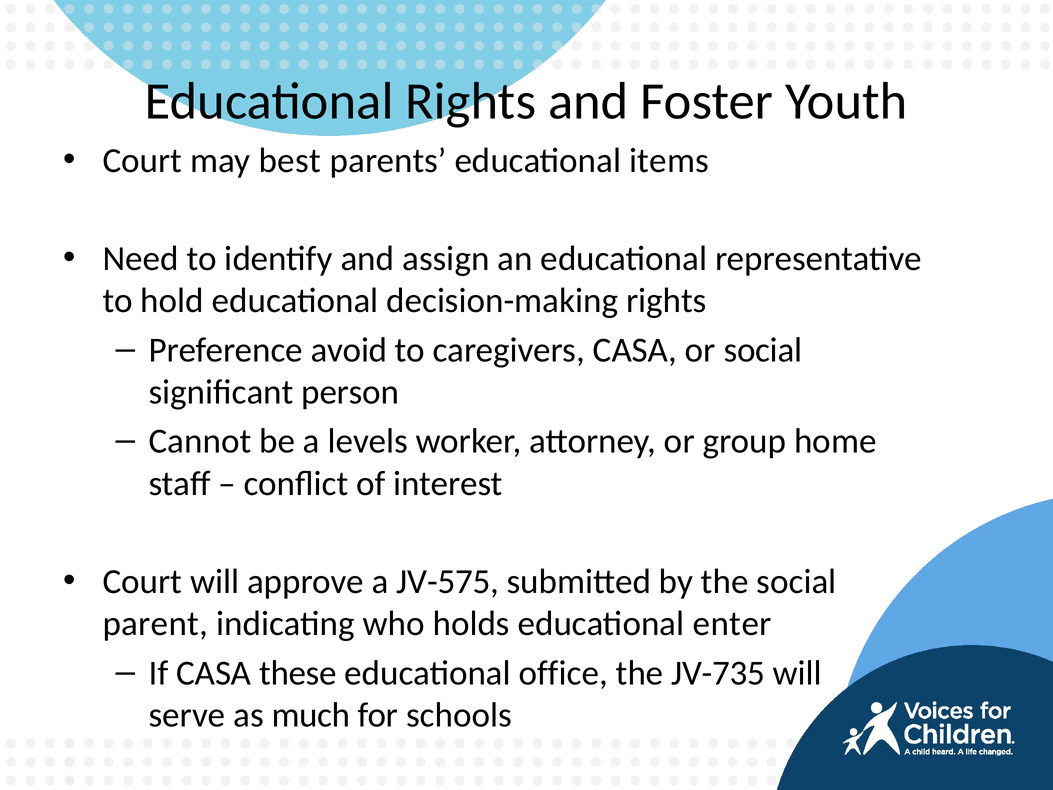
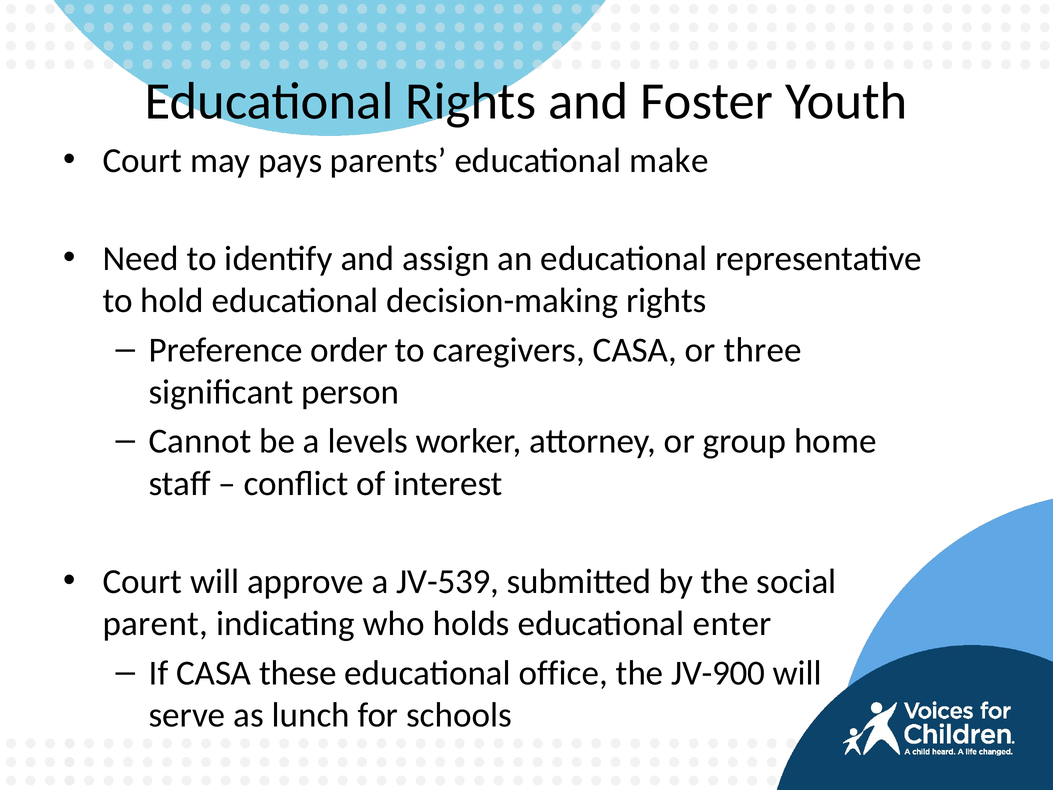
best: best -> pays
items: items -> make
avoid: avoid -> order
or social: social -> three
JV-575: JV-575 -> JV-539
JV-735: JV-735 -> JV-900
much: much -> lunch
